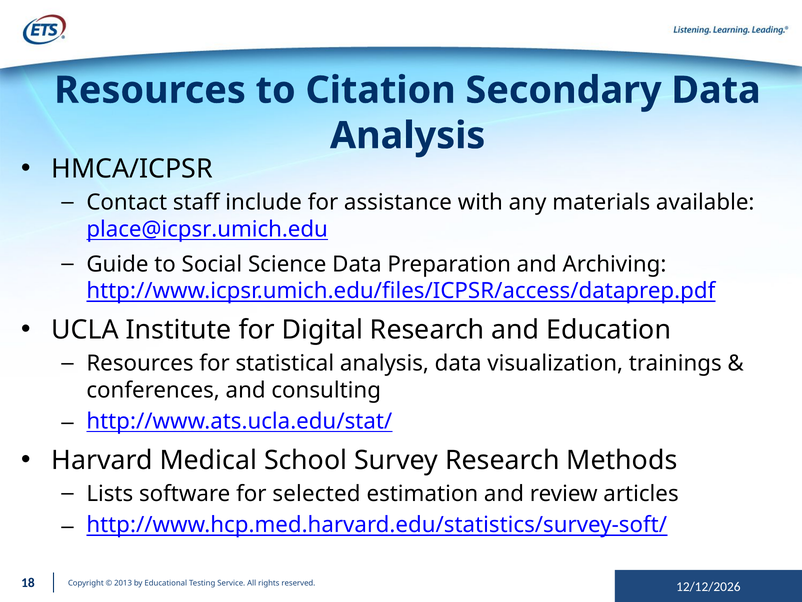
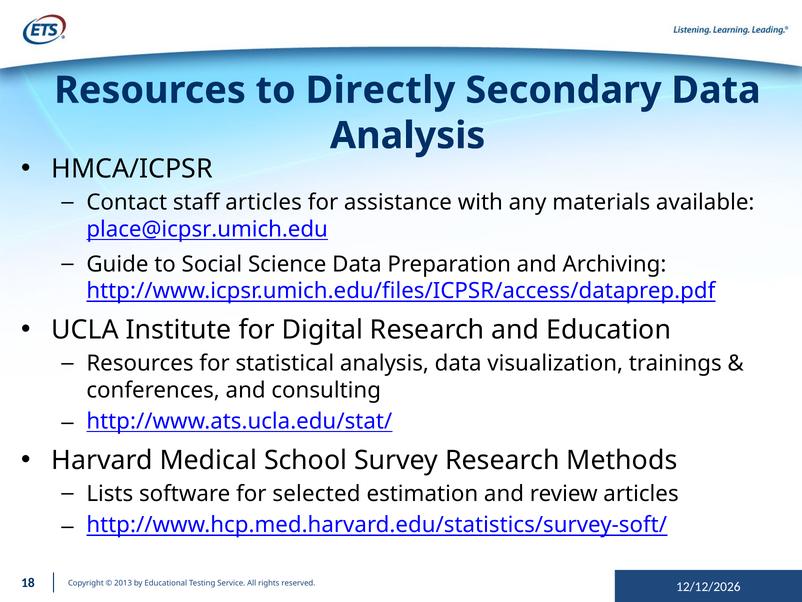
Citation: Citation -> Directly
staff include: include -> articles
